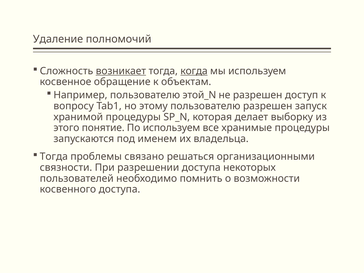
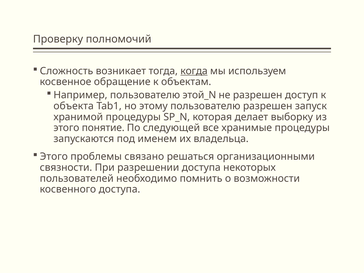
Удаление: Удаление -> Проверку
возникает underline: present -> none
вопросу: вопросу -> объекта
По используем: используем -> следующей
Тогда at (54, 157): Тогда -> Этого
